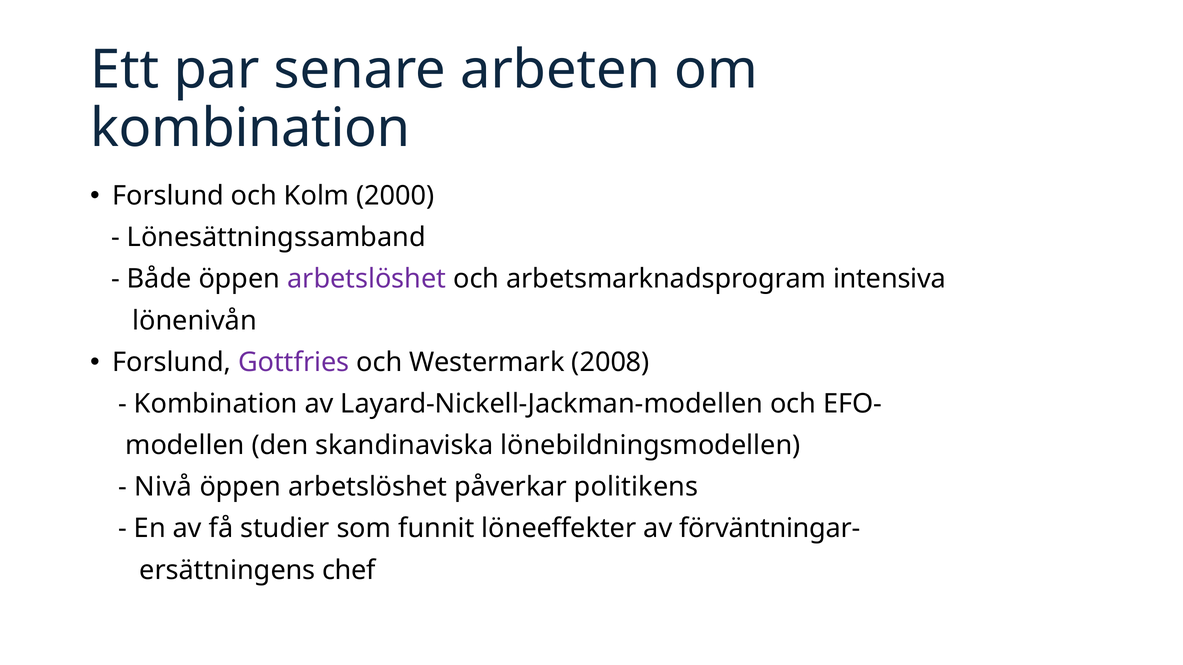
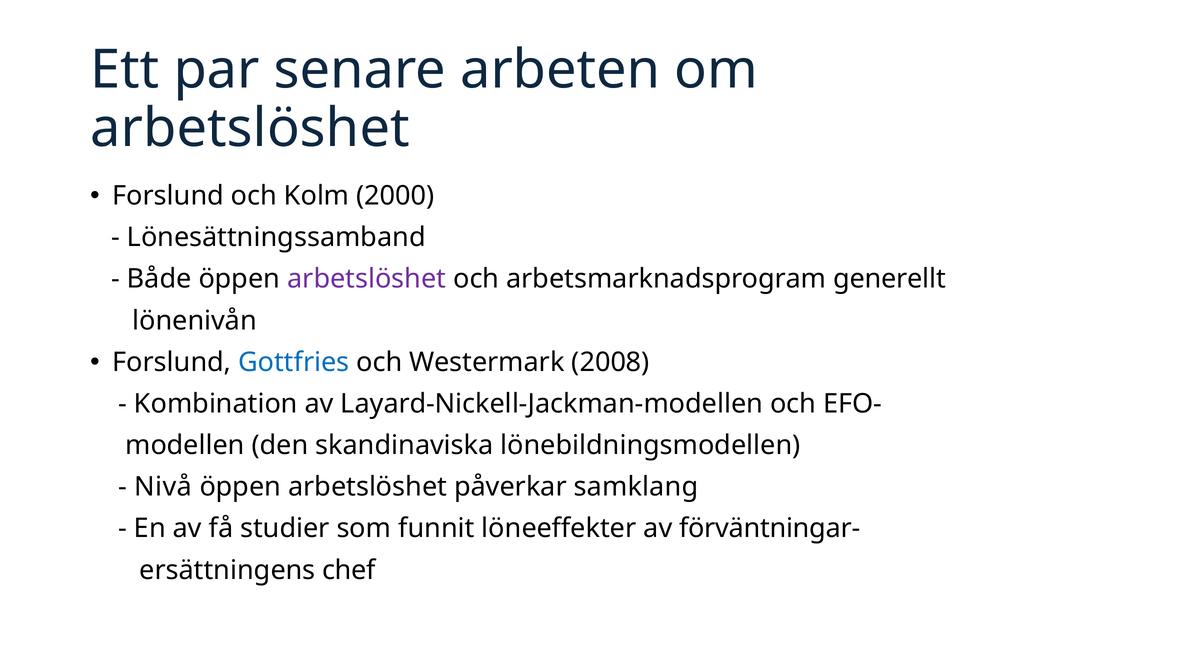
kombination at (250, 129): kombination -> arbetslöshet
intensiva: intensiva -> generellt
Gottfries colour: purple -> blue
politikens: politikens -> samklang
